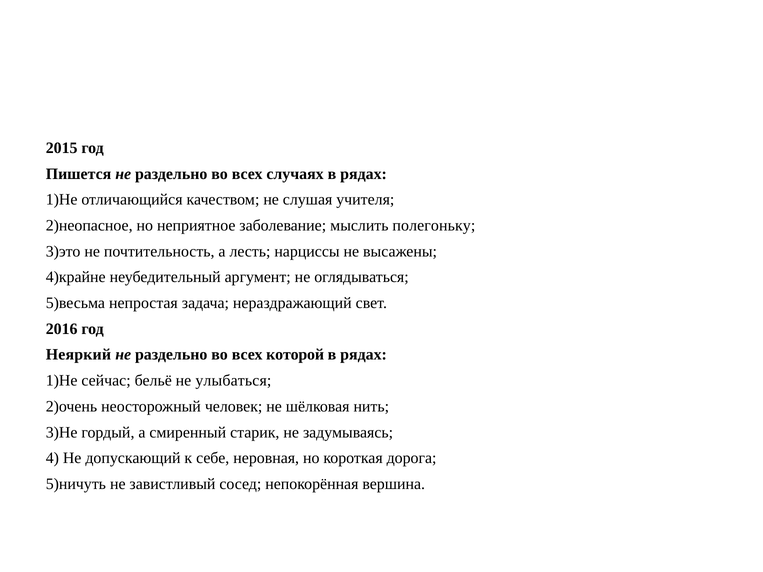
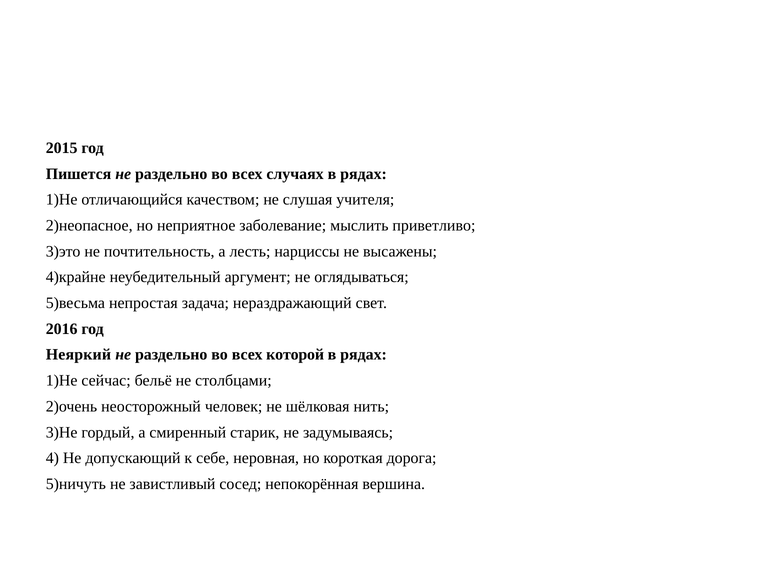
полегоньку: полегоньку -> приветливо
улыбаться: улыбаться -> столбцами
